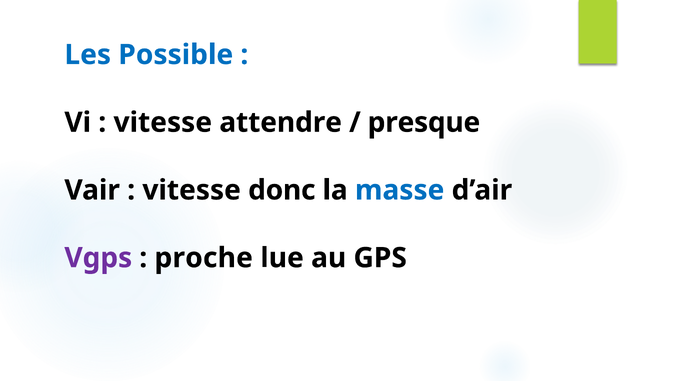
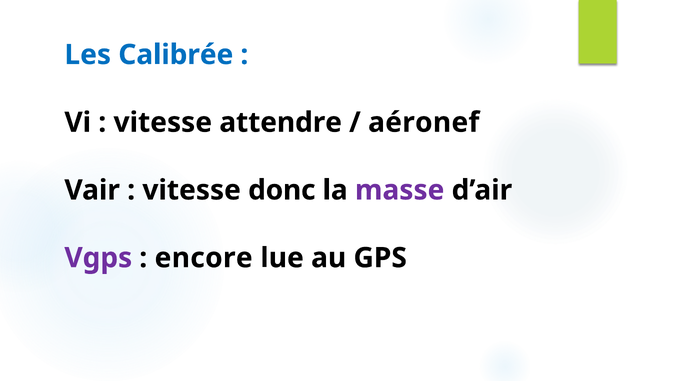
Possible: Possible -> Calibrée
presque: presque -> aéronef
masse colour: blue -> purple
proche: proche -> encore
